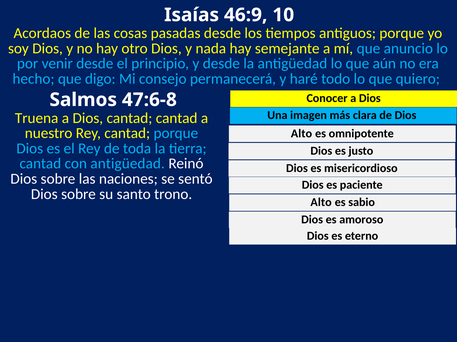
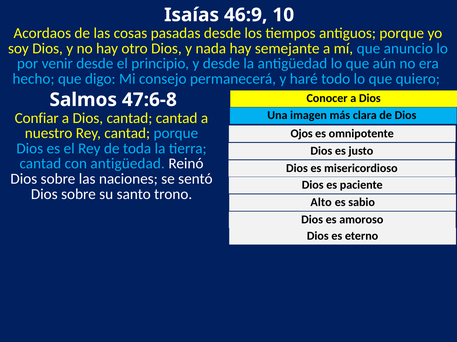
Truena: Truena -> Confiar
Alto at (301, 134): Alto -> Ojos
